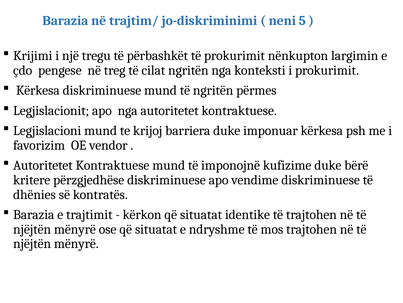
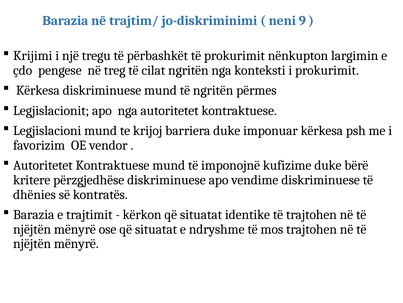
5: 5 -> 9
